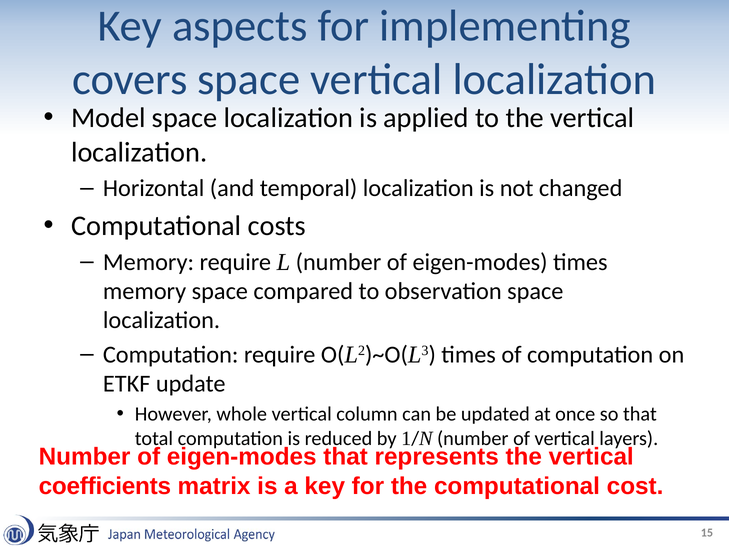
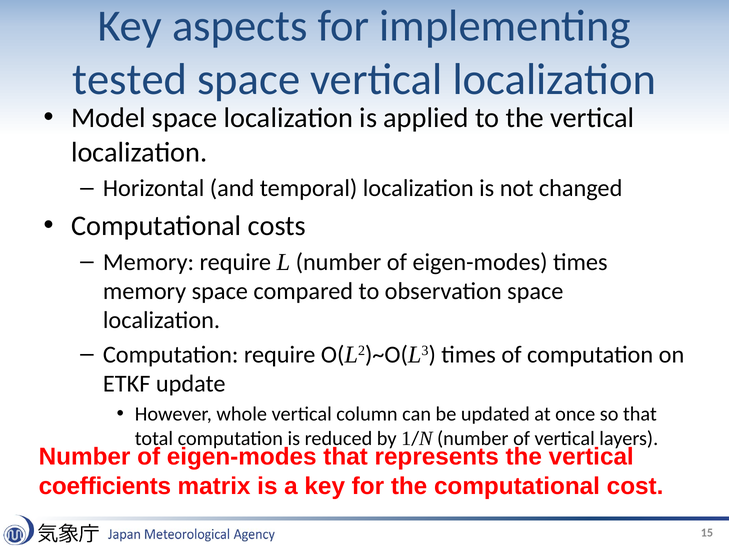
covers: covers -> tested
